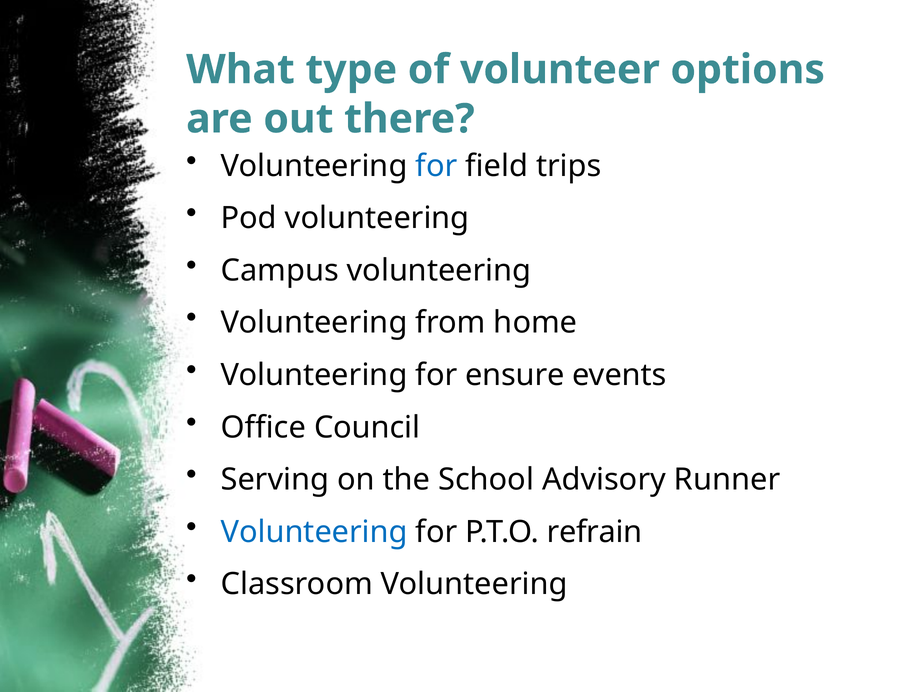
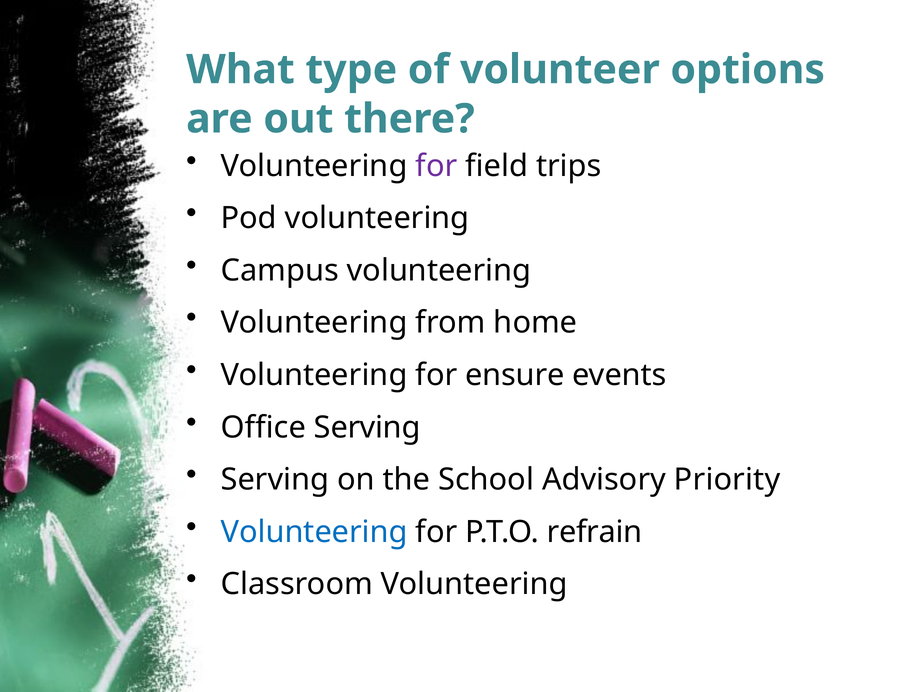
for at (436, 166) colour: blue -> purple
Office Council: Council -> Serving
Runner: Runner -> Priority
